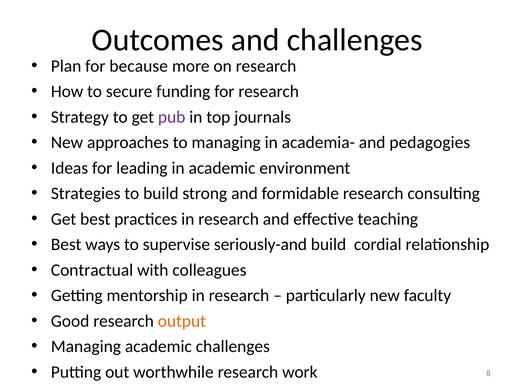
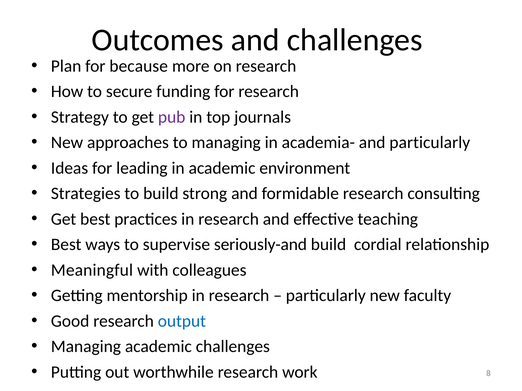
and pedagogies: pedagogies -> particularly
Contractual: Contractual -> Meaningful
output colour: orange -> blue
